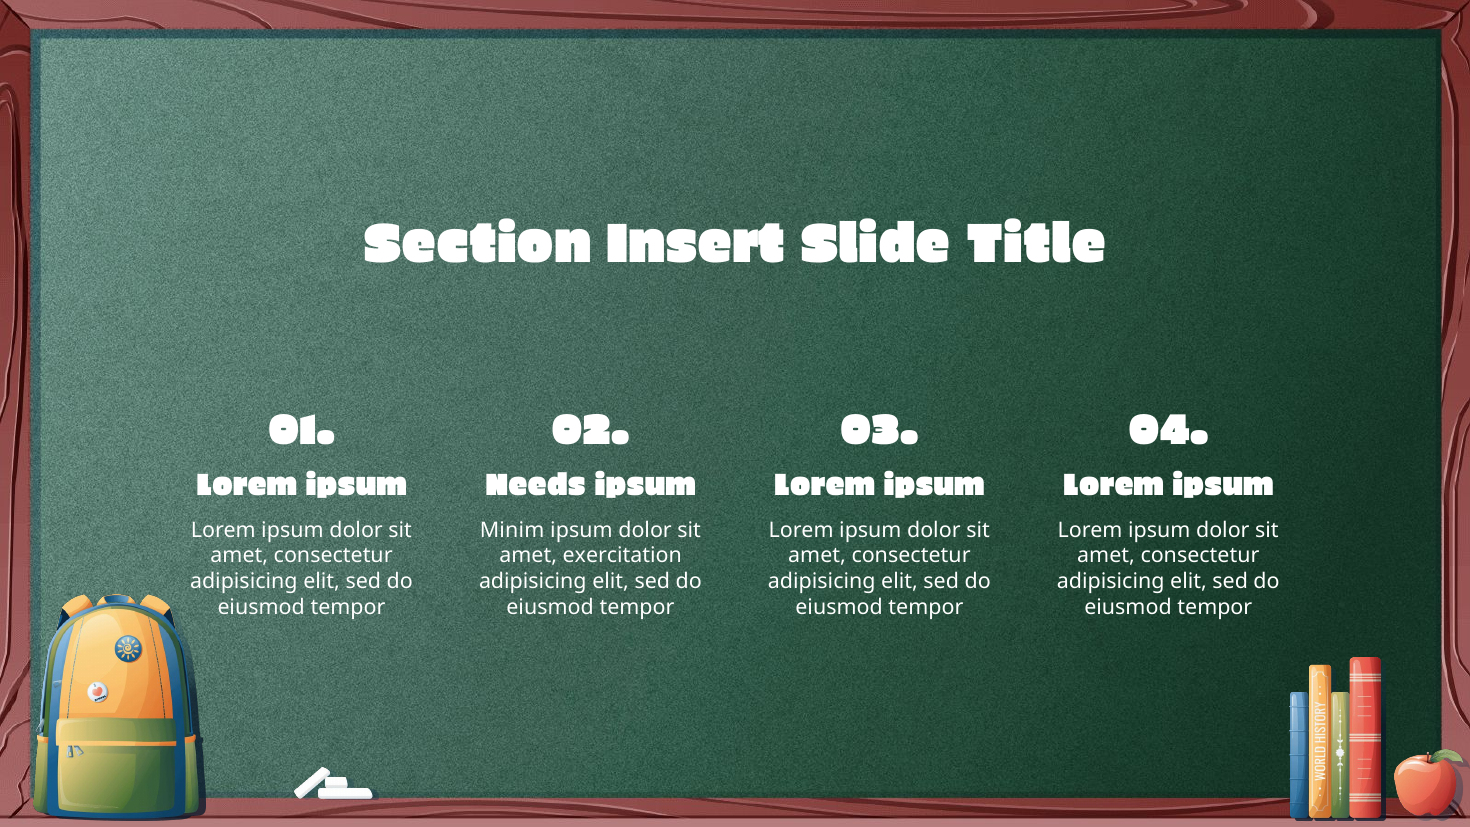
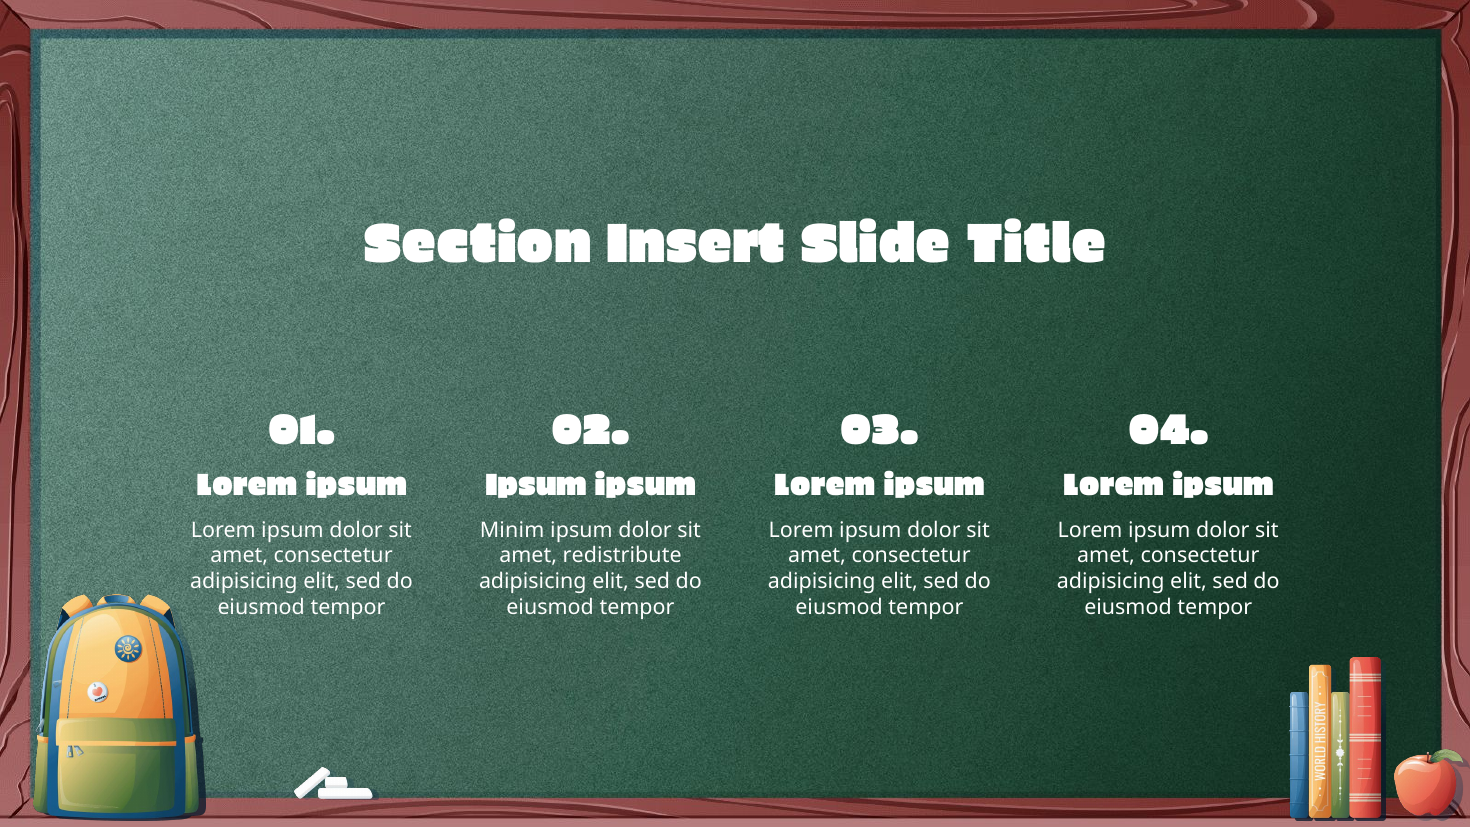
Needs at (536, 485): Needs -> Ipsum
exercitation: exercitation -> redistribute
